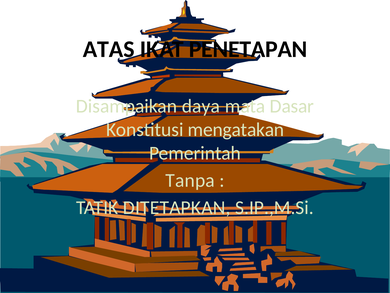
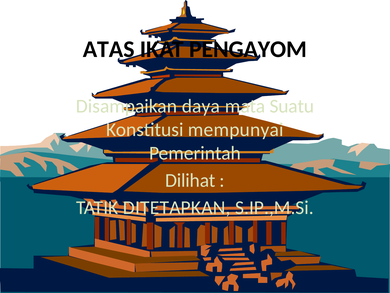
PENETAPAN: PENETAPAN -> PENGAYOM
Dasar: Dasar -> Suatu
mengatakan: mengatakan -> mempunyai
Tanpa: Tanpa -> Dilihat
